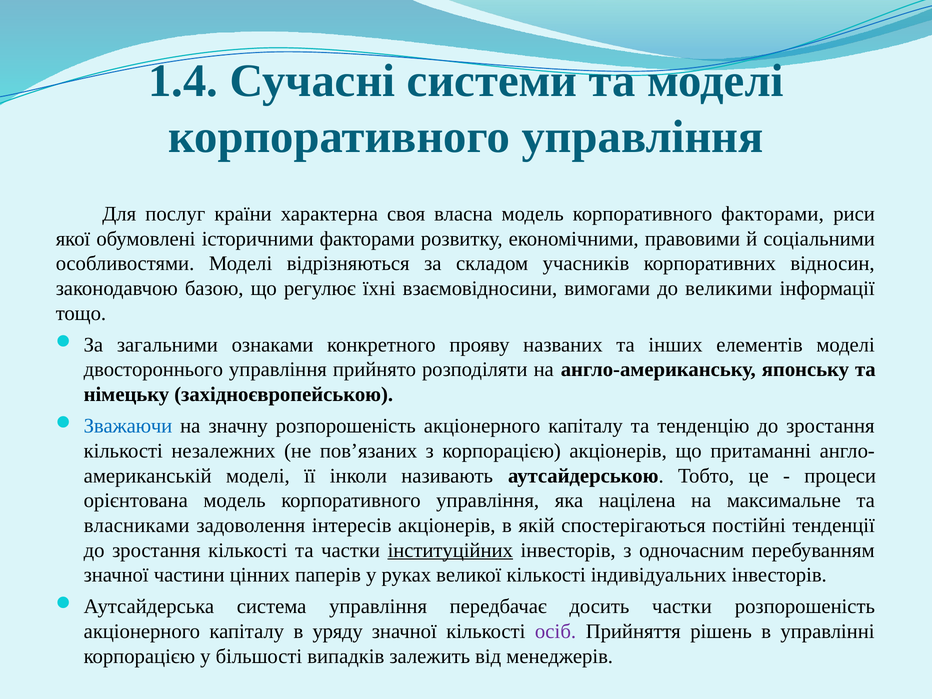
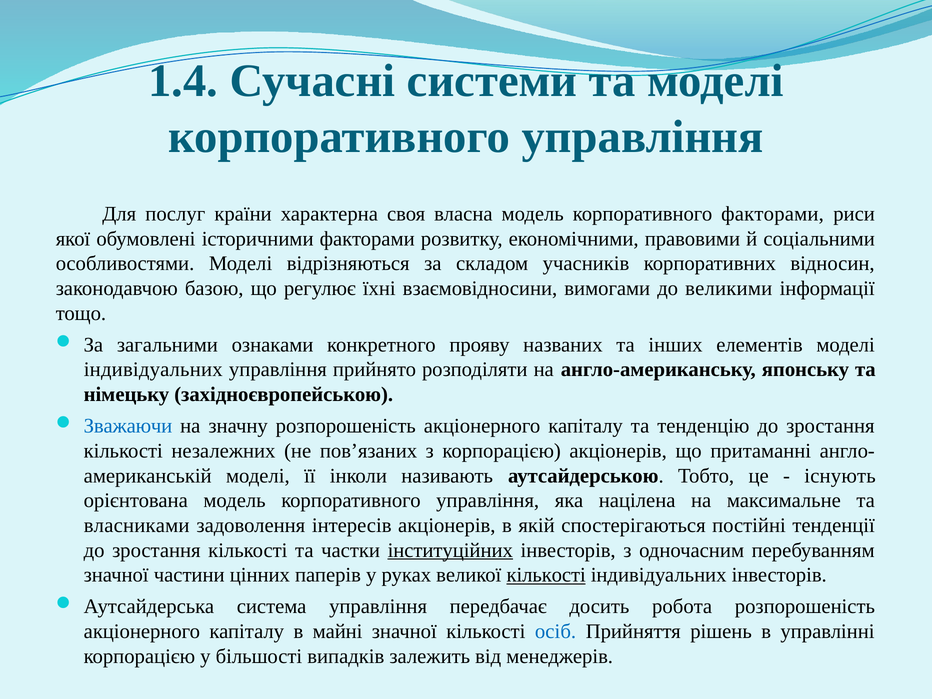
двостороннього at (153, 370): двостороннього -> індивідуальних
процеси: процеси -> існують
кількості at (546, 575) underline: none -> present
досить частки: частки -> робота
уряду: уряду -> майні
осіб colour: purple -> blue
